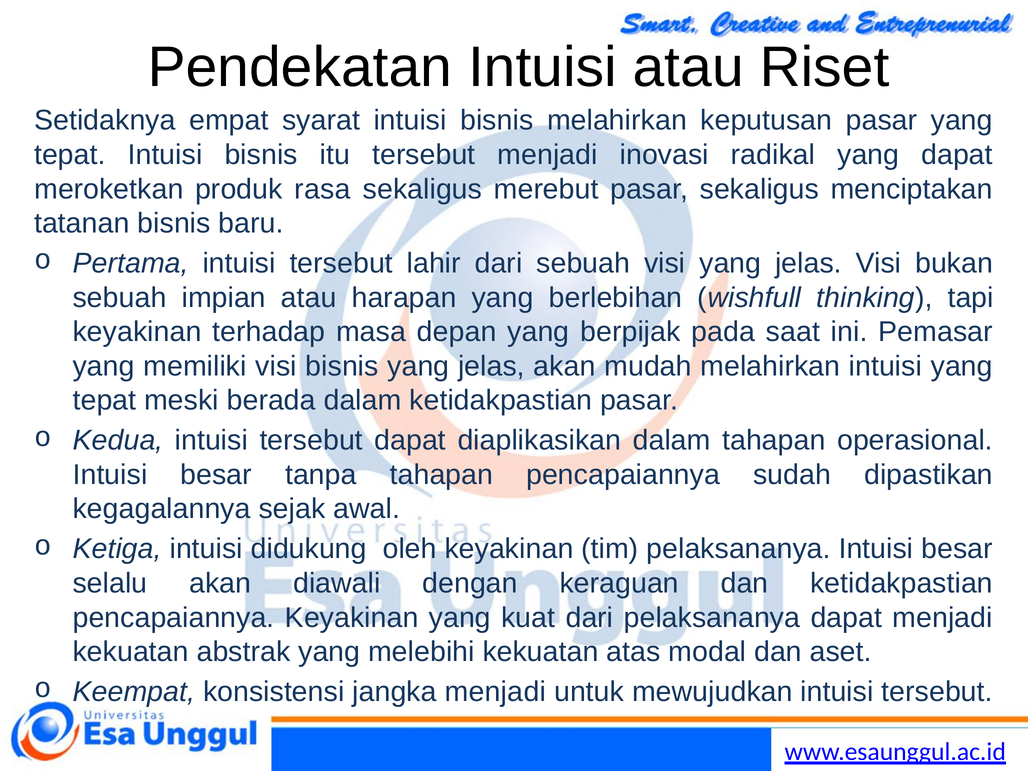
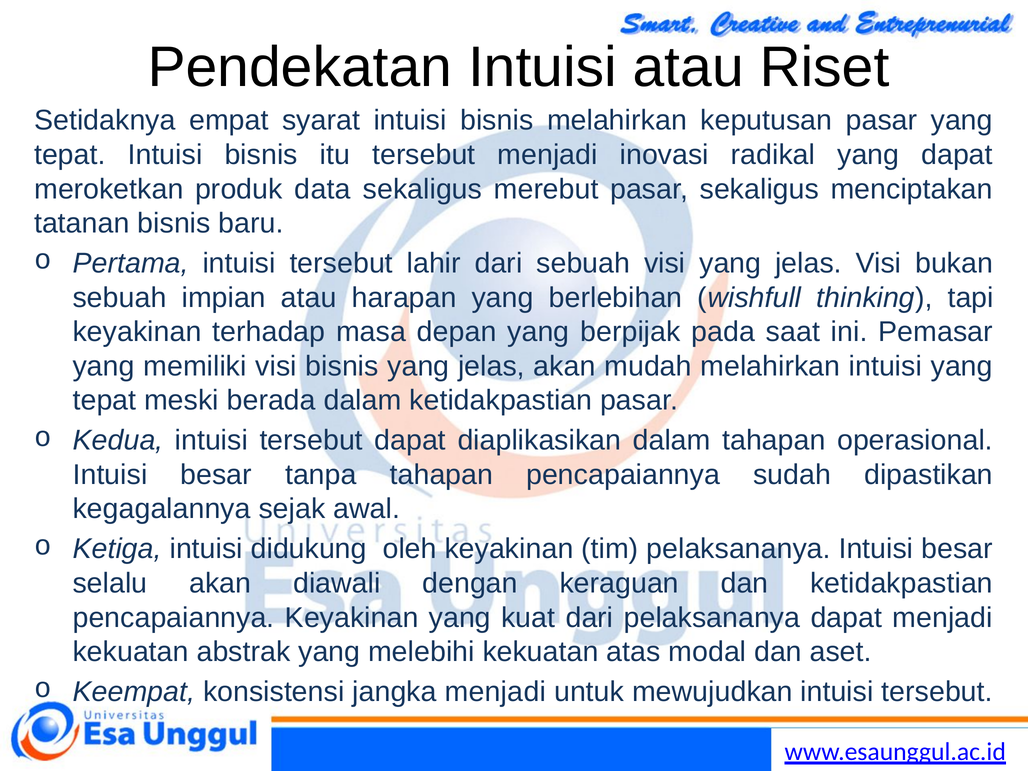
rasa: rasa -> data
